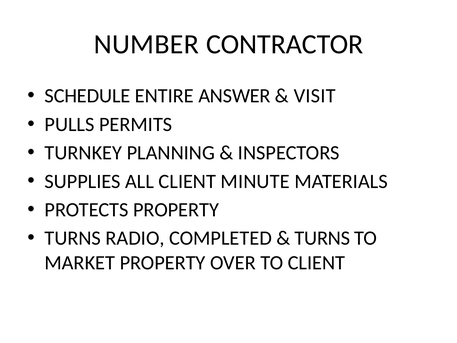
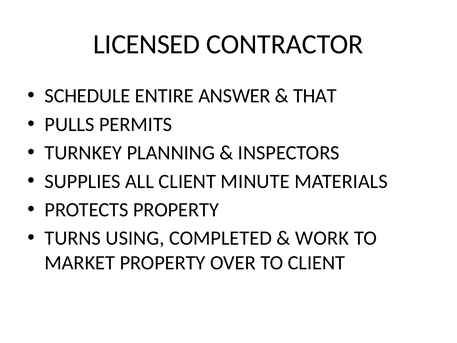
NUMBER: NUMBER -> LICENSED
VISIT: VISIT -> THAT
RADIO: RADIO -> USING
TURNS at (322, 238): TURNS -> WORK
